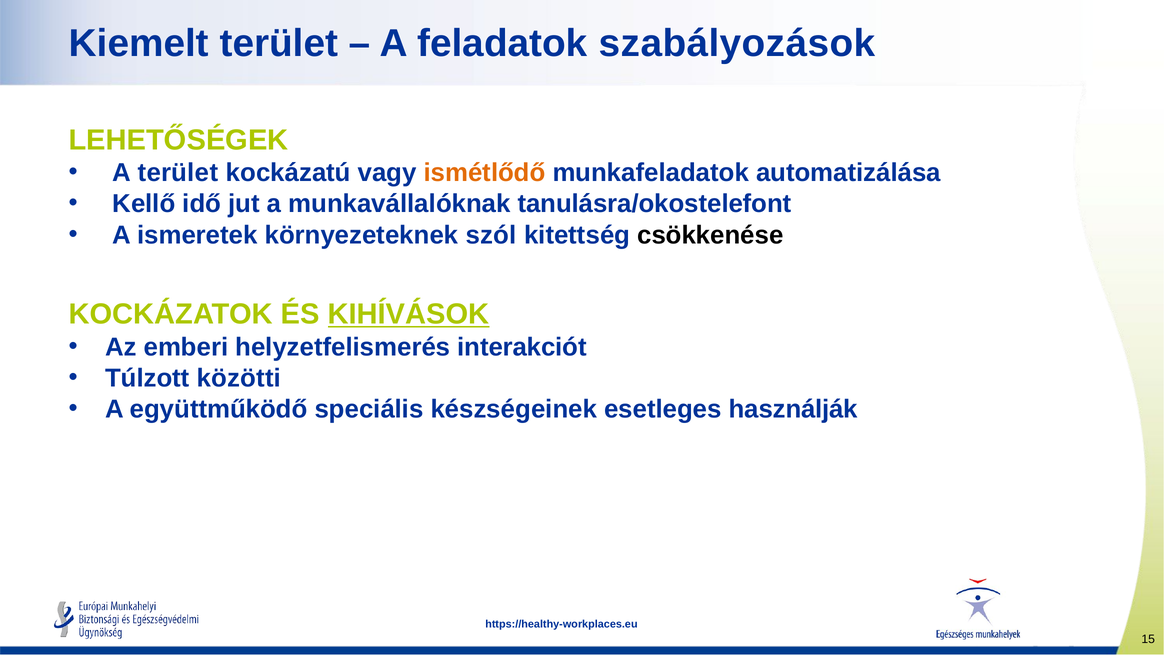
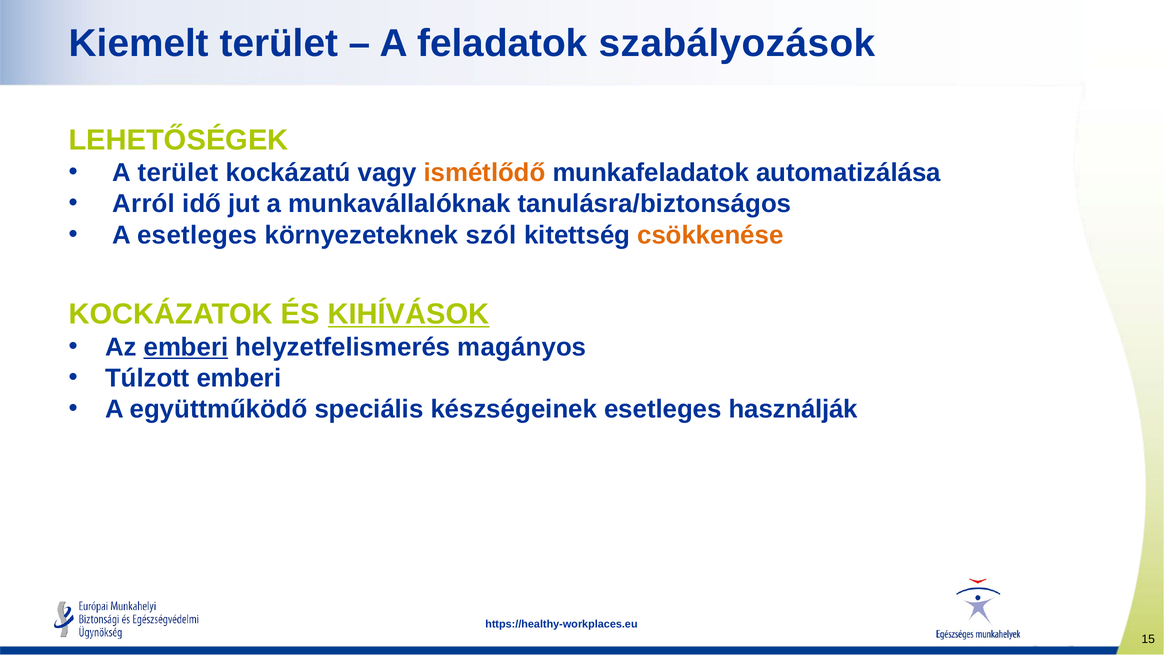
Kellő: Kellő -> Arról
tanulásra/okostelefont: tanulásra/okostelefont -> tanulásra/biztonságos
A ismeretek: ismeretek -> esetleges
csökkenése colour: black -> orange
emberi at (186, 347) underline: none -> present
interakciót: interakciót -> magányos
Túlzott közötti: közötti -> emberi
